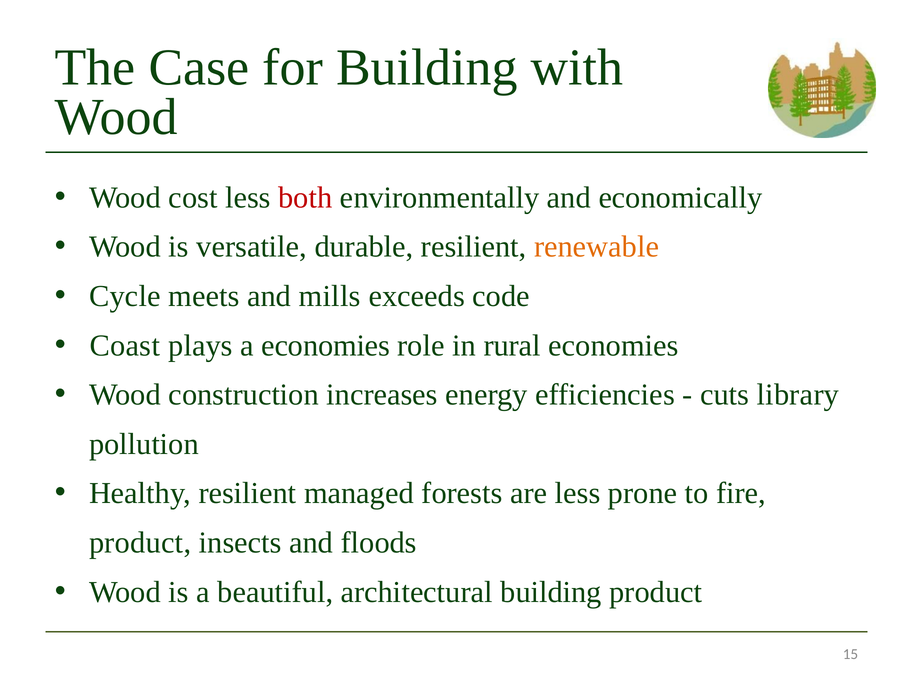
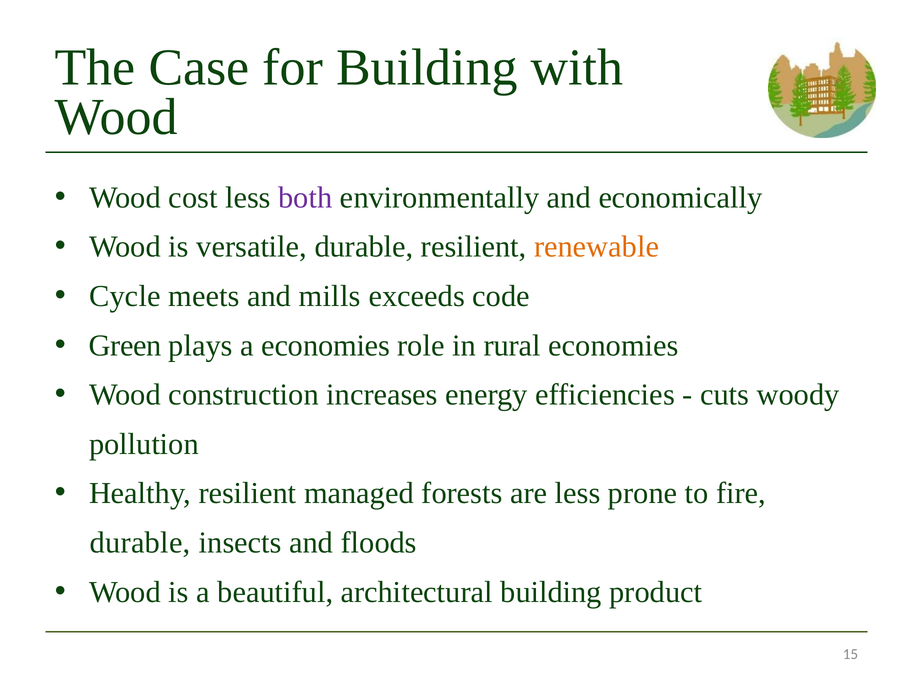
both colour: red -> purple
Coast: Coast -> Green
library: library -> woody
product at (140, 542): product -> durable
